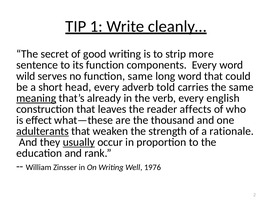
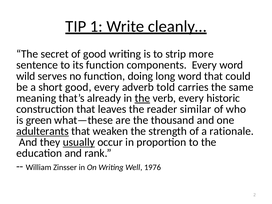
function same: same -> doing
short head: head -> good
meaning underline: present -> none
the at (142, 98) underline: none -> present
english: english -> historic
affects: affects -> similar
effect: effect -> green
